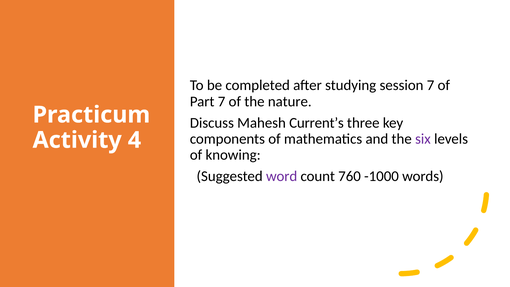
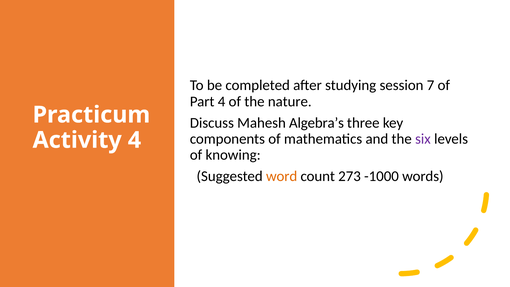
Part 7: 7 -> 4
Current’s: Current’s -> Algebra’s
word colour: purple -> orange
760: 760 -> 273
